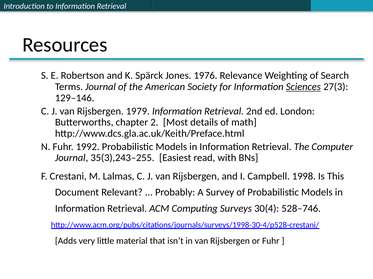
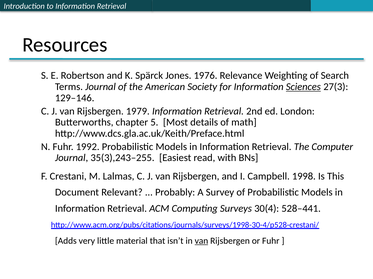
2: 2 -> 5
528–746: 528–746 -> 528–441
van at (201, 241) underline: none -> present
